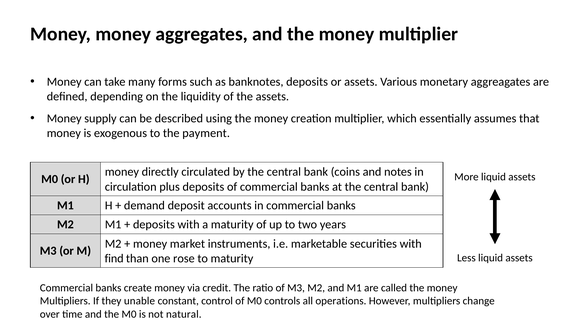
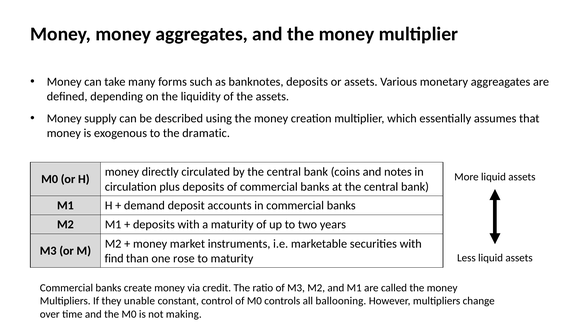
payment: payment -> dramatic
operations: operations -> ballooning
natural: natural -> making
